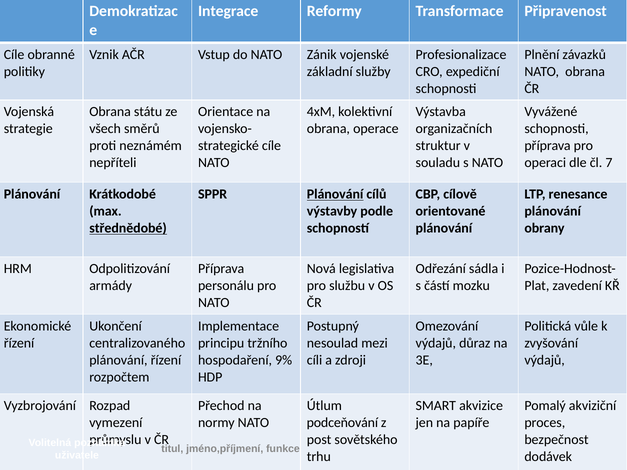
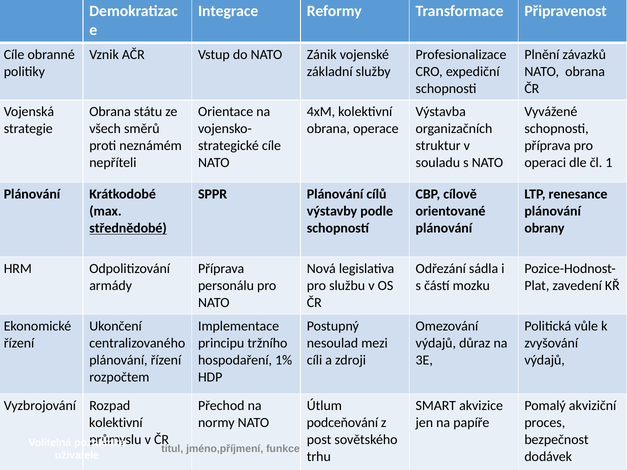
7: 7 -> 1
Plánování at (335, 194) underline: present -> none
9%: 9% -> 1%
vymezení at (116, 423): vymezení -> kolektivní
